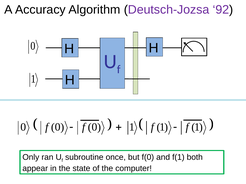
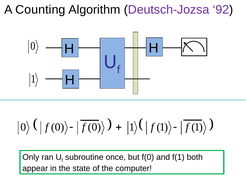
Accuracy: Accuracy -> Counting
